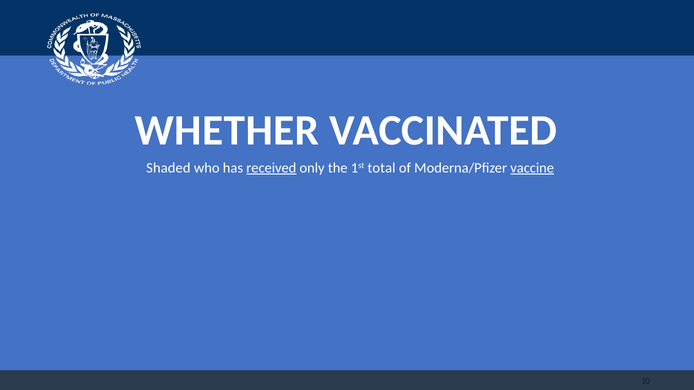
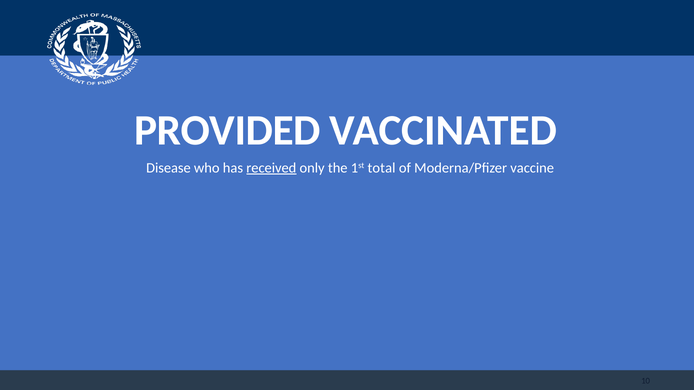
WHETHER: WHETHER -> PROVIDED
Shaded: Shaded -> Disease
vaccine underline: present -> none
